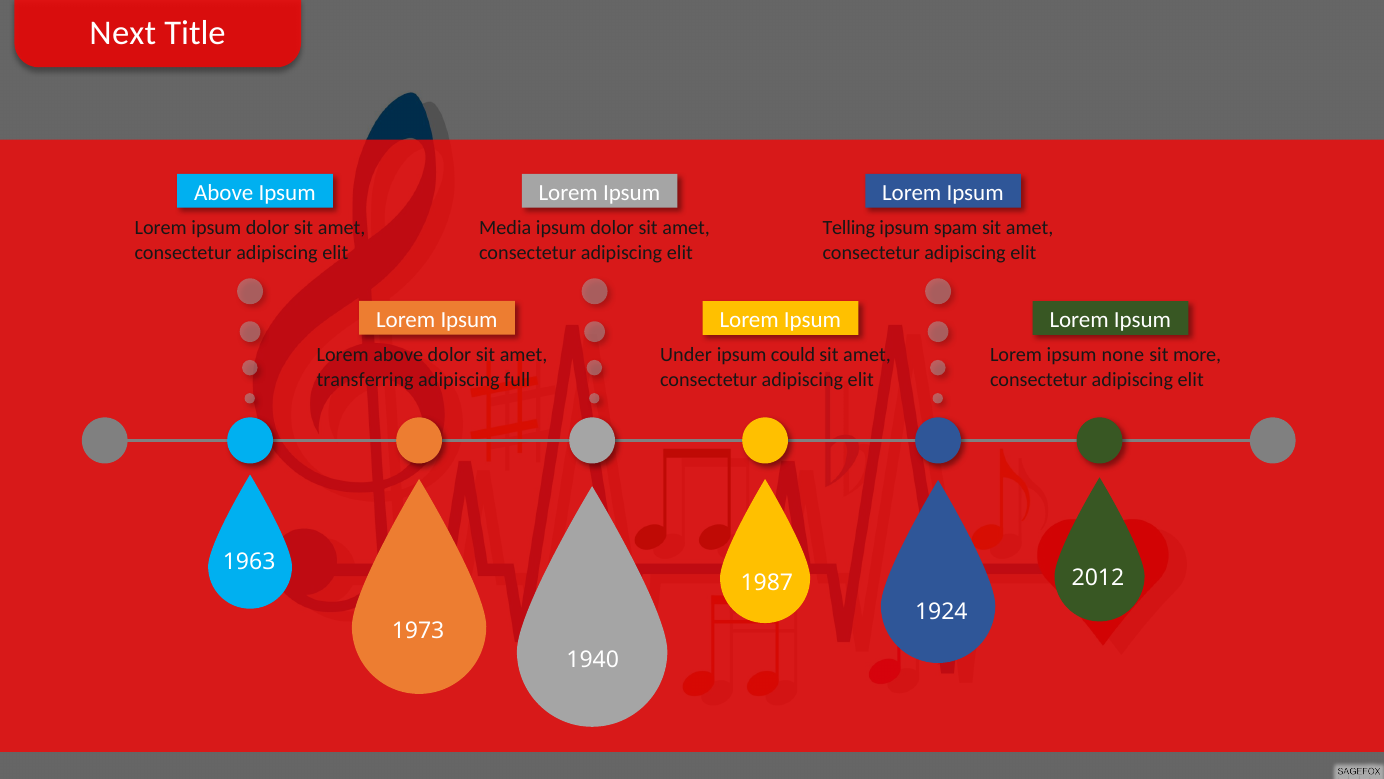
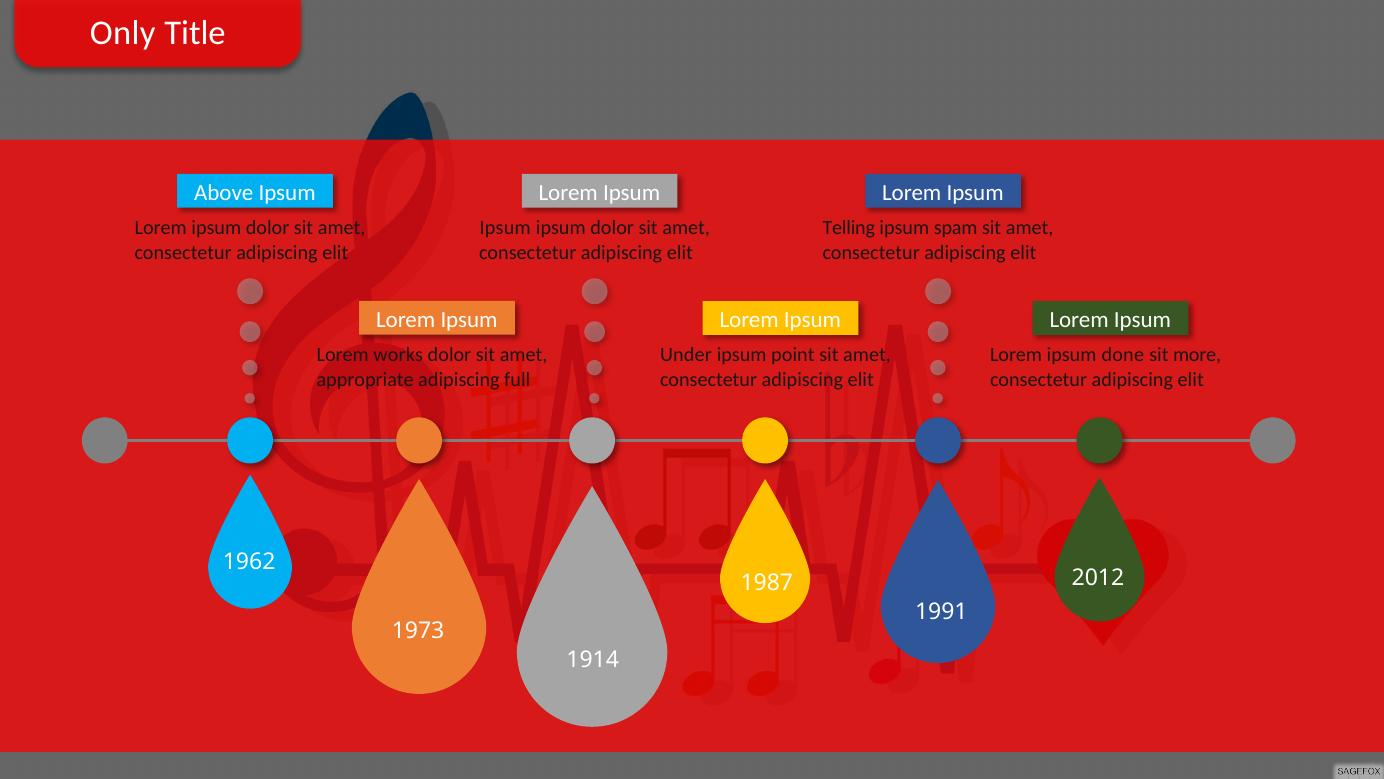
Next: Next -> Only
Media at (505, 228): Media -> Ipsum
Lorem above: above -> works
could: could -> point
none: none -> done
transferring: transferring -> appropriate
1963: 1963 -> 1962
1924: 1924 -> 1991
1940: 1940 -> 1914
